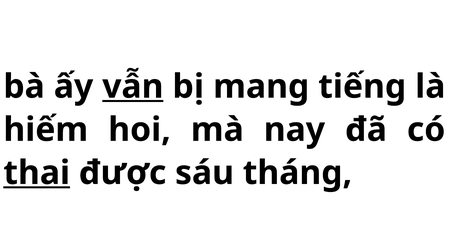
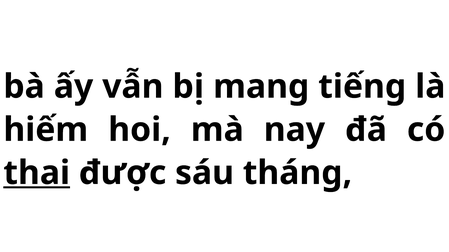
vẫn underline: present -> none
